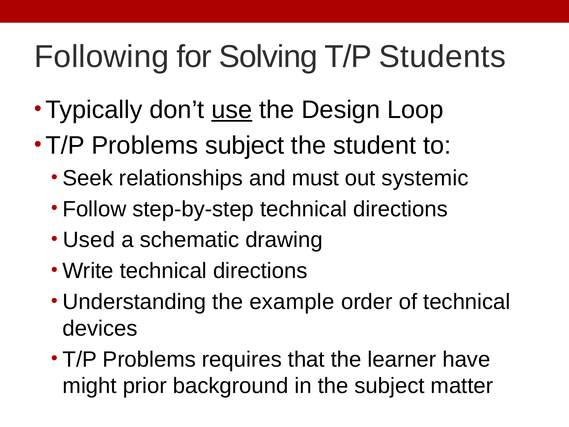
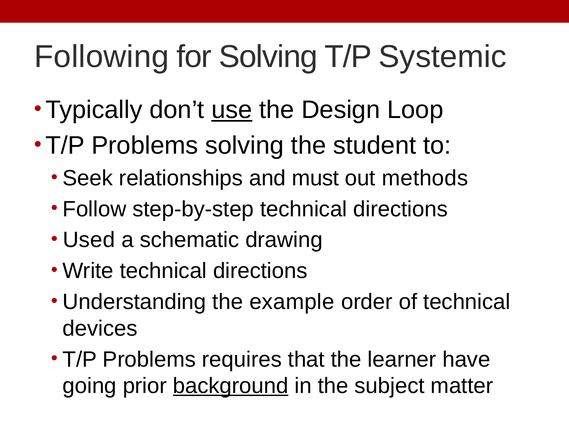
Students: Students -> Systemic
Problems subject: subject -> solving
systemic: systemic -> methods
might: might -> going
background underline: none -> present
